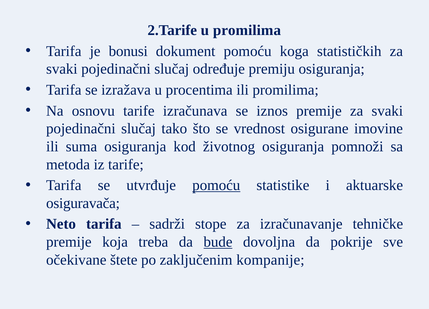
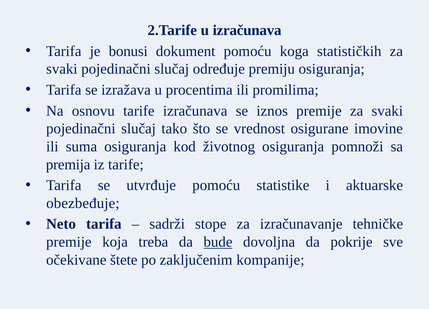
u promilima: promilima -> izračunava
metoda: metoda -> premija
pomoću at (216, 185) underline: present -> none
osiguravača: osiguravača -> obezbeđuje
